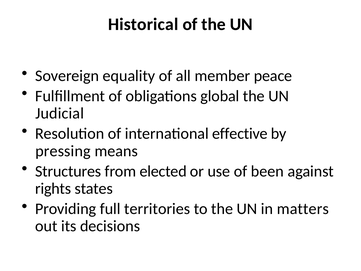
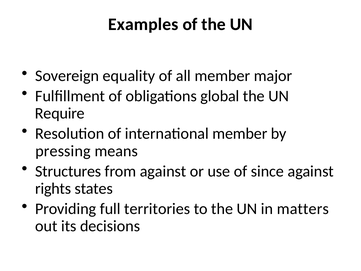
Historical: Historical -> Examples
peace: peace -> major
Judicial: Judicial -> Require
international effective: effective -> member
from elected: elected -> against
been: been -> since
